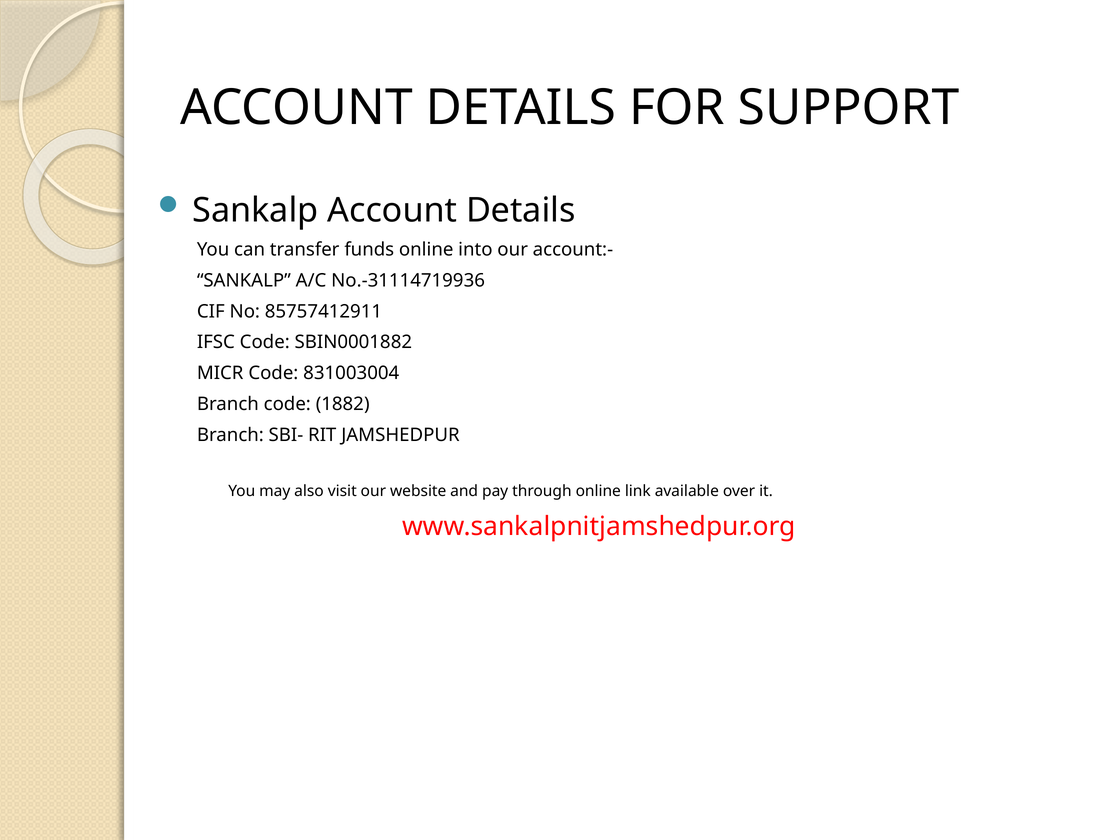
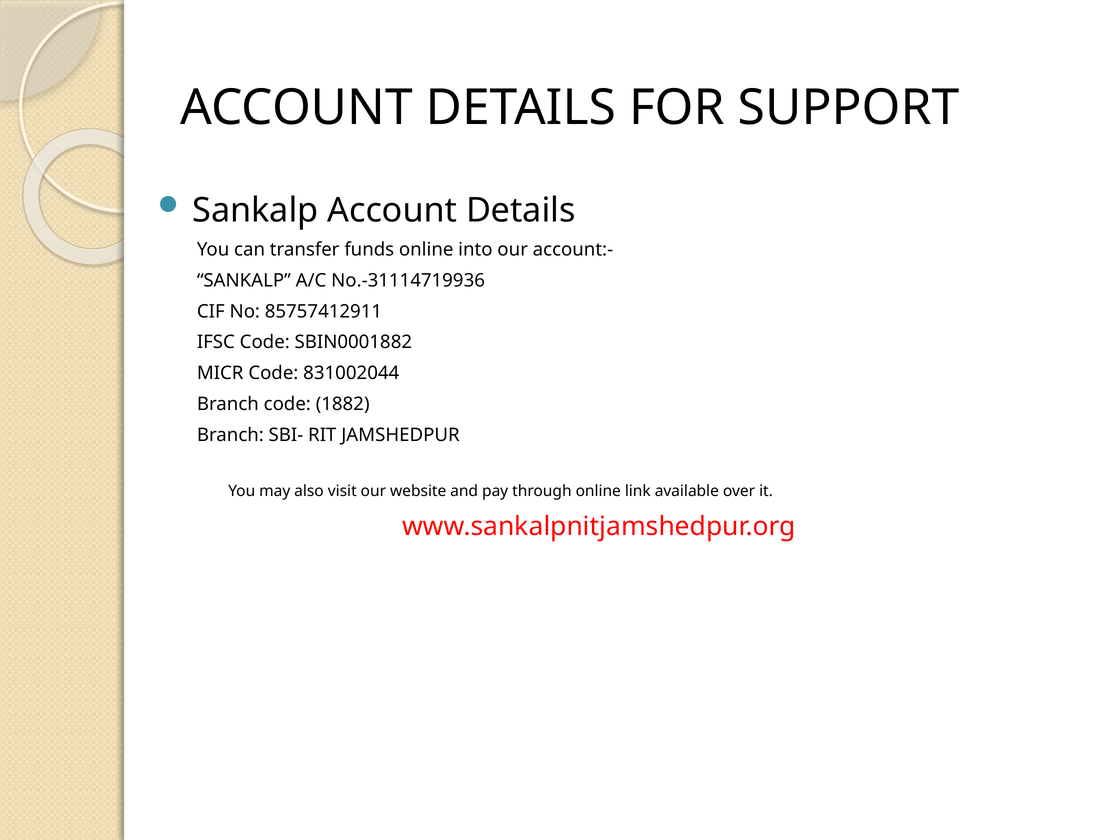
831003004: 831003004 -> 831002044
